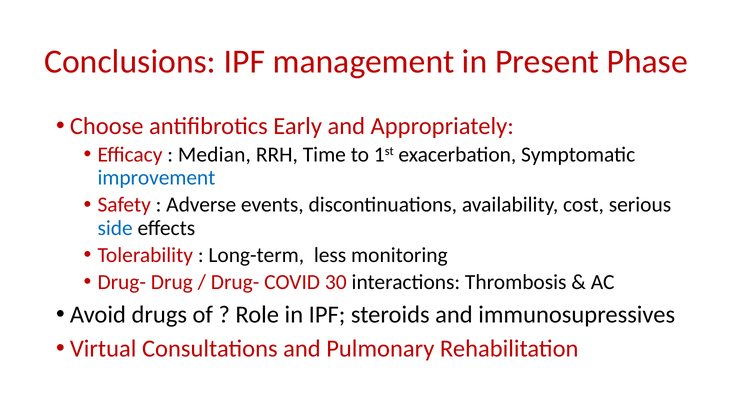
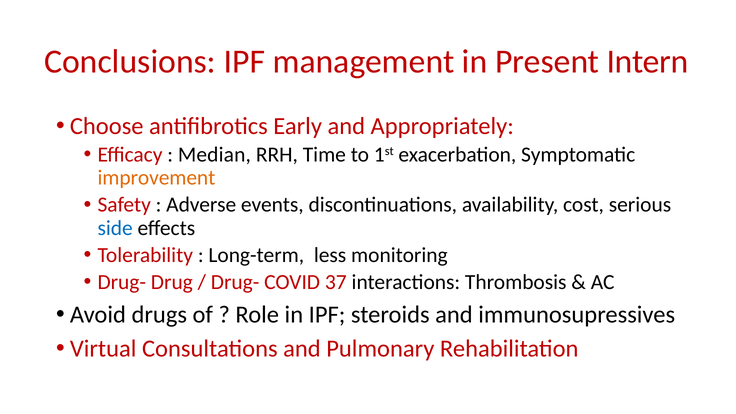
Phase: Phase -> Intern
improvement colour: blue -> orange
30: 30 -> 37
